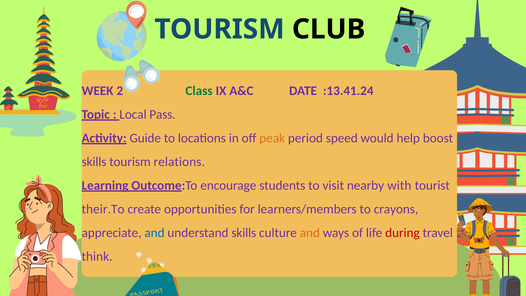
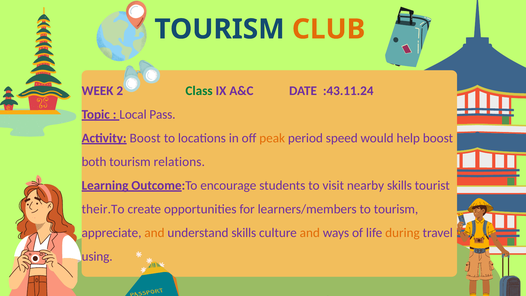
CLUB colour: black -> orange
:13.41.24: :13.41.24 -> :43.11.24
Activity Guide: Guide -> Boost
skills at (94, 162): skills -> both
nearby with: with -> skills
to crayons: crayons -> tourism
and at (154, 233) colour: blue -> orange
during colour: red -> orange
think: think -> using
